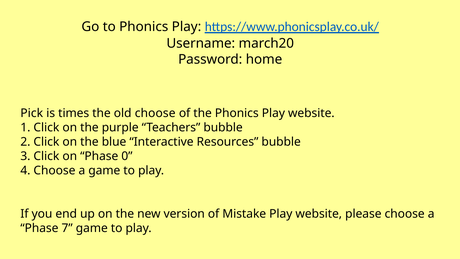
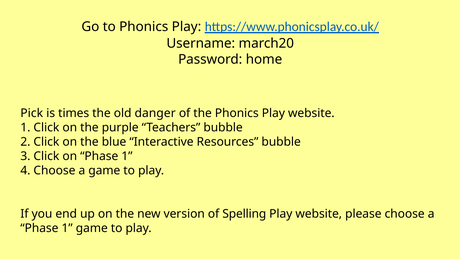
old choose: choose -> danger
on Phase 0: 0 -> 1
Mistake: Mistake -> Spelling
7 at (67, 228): 7 -> 1
